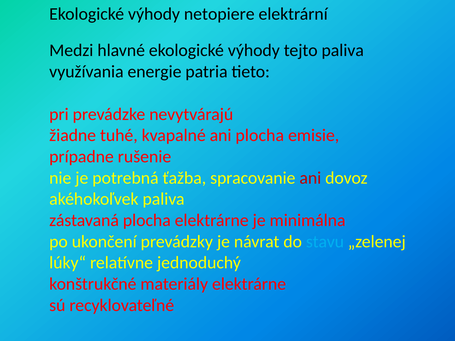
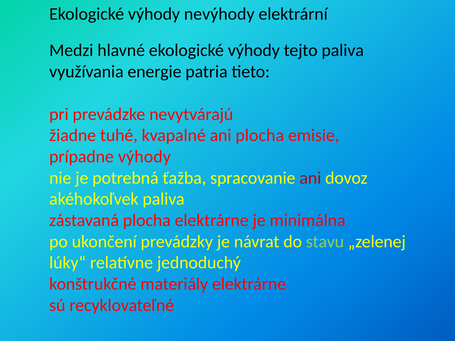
netopiere: netopiere -> nevýhody
prípadne rušenie: rušenie -> výhody
stavu colour: light blue -> light green
